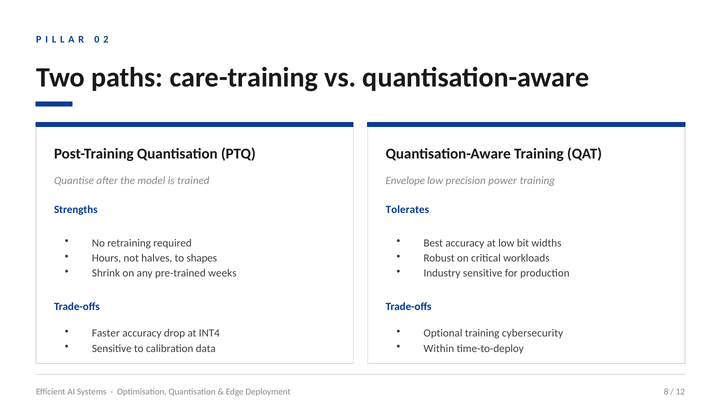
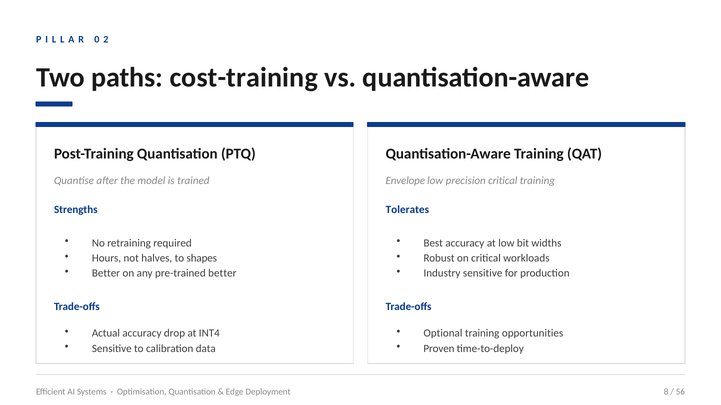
care-training: care-training -> cost-training
precision power: power -> critical
Shrink at (106, 274): Shrink -> Better
pre-trained weeks: weeks -> better
Faster: Faster -> Actual
cybersecurity: cybersecurity -> opportunities
Within: Within -> Proven
12: 12 -> 56
